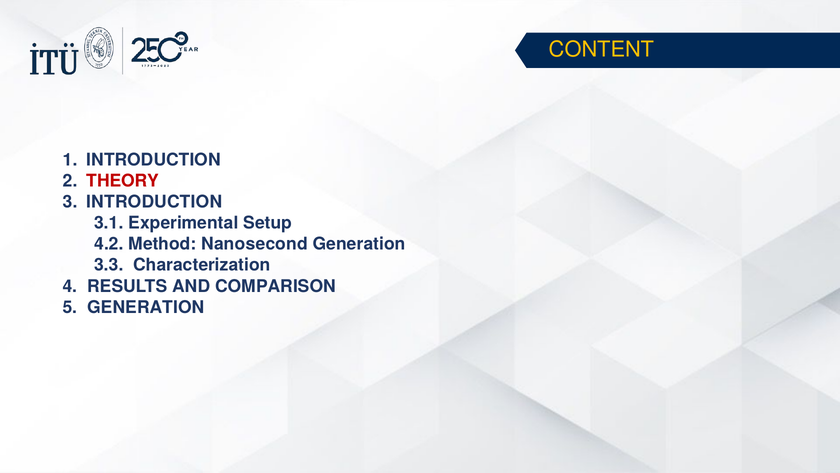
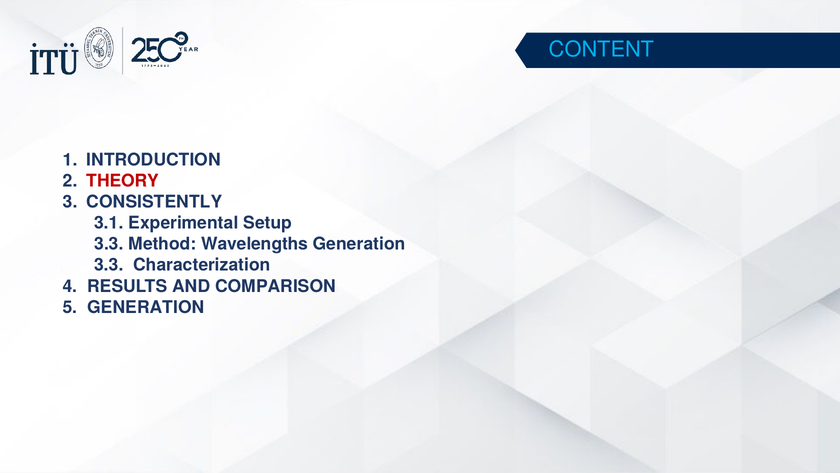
CONTENT colour: yellow -> light blue
INTRODUCTION at (154, 202): INTRODUCTION -> CONSISTENTLY
4.2 at (109, 244): 4.2 -> 3.3
Nanosecond: Nanosecond -> Wavelengths
